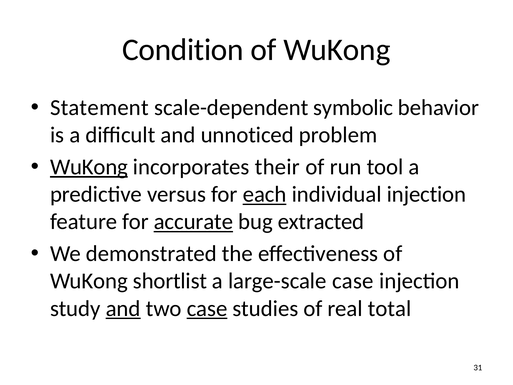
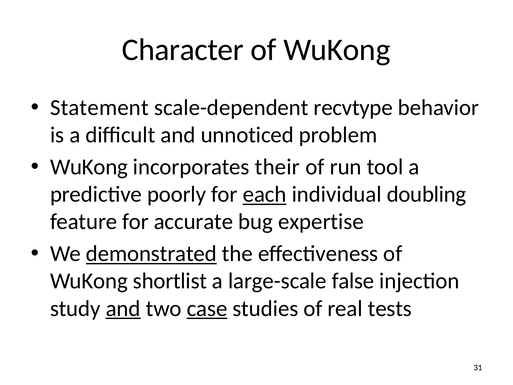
Condition: Condition -> Character
symbolic: symbolic -> recvtype
WuKong at (89, 167) underline: present -> none
versus: versus -> poorly
individual injection: injection -> doubling
accurate underline: present -> none
extracted: extracted -> expertise
demonstrated underline: none -> present
large-scale case: case -> false
total: total -> tests
